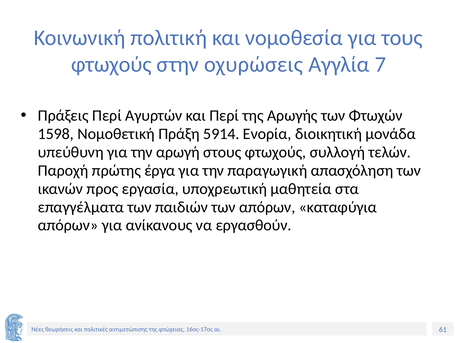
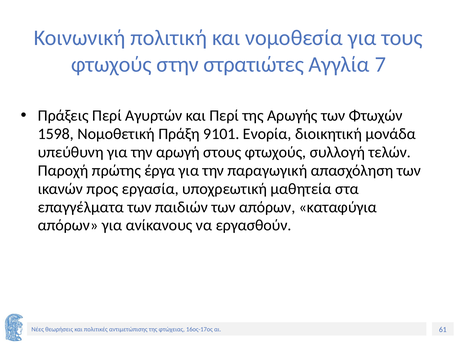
οχυρώσεις: οχυρώσεις -> στρατιώτες
5914: 5914 -> 9101
